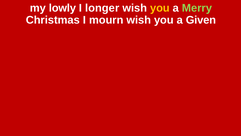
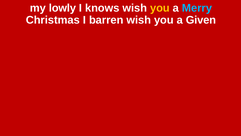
longer: longer -> knows
Merry colour: light green -> light blue
mourn: mourn -> barren
